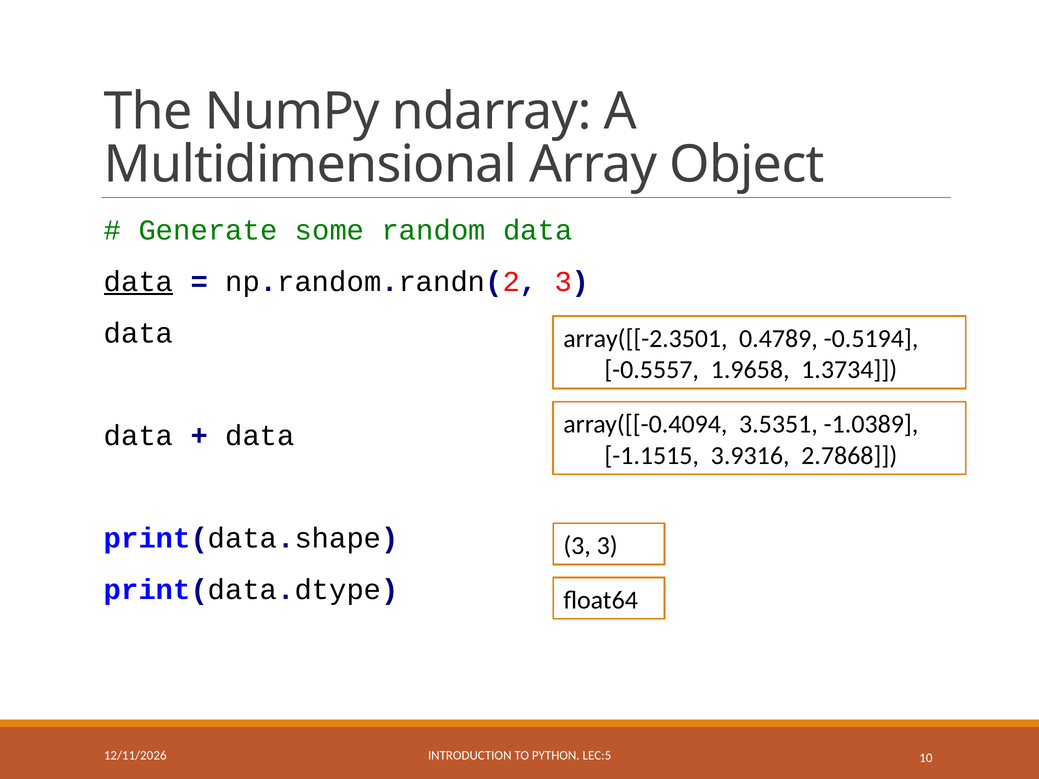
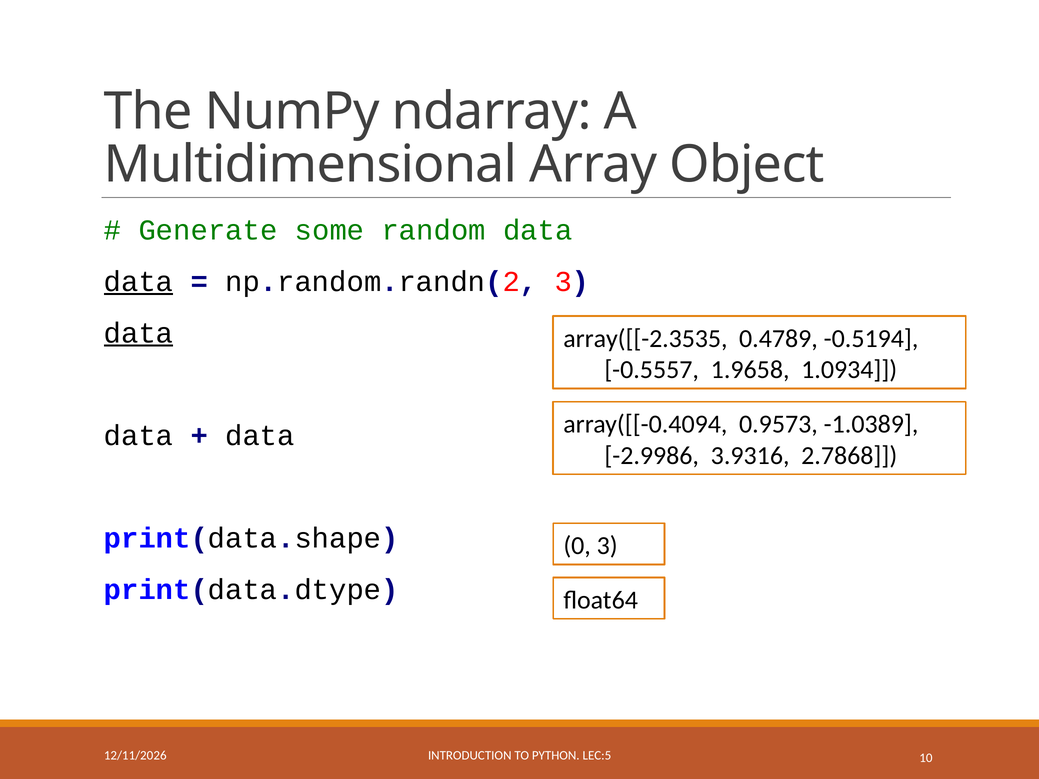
data at (139, 333) underline: none -> present
array([[-2.3501: array([[-2.3501 -> array([[-2.3535
1.3734: 1.3734 -> 1.0934
3.5351: 3.5351 -> 0.9573
-1.1515: -1.1515 -> -2.9986
3 at (577, 546): 3 -> 0
